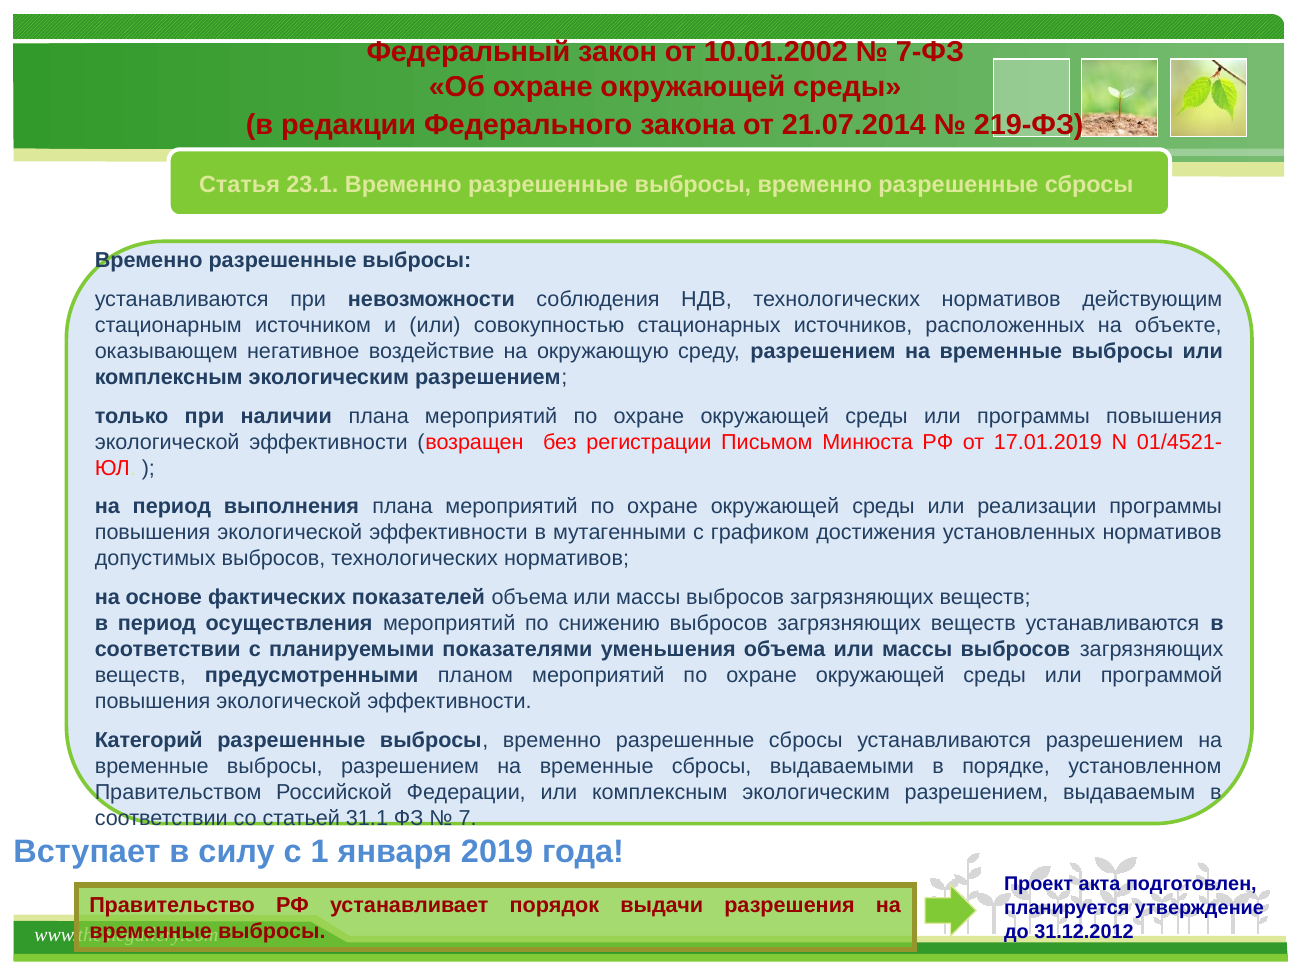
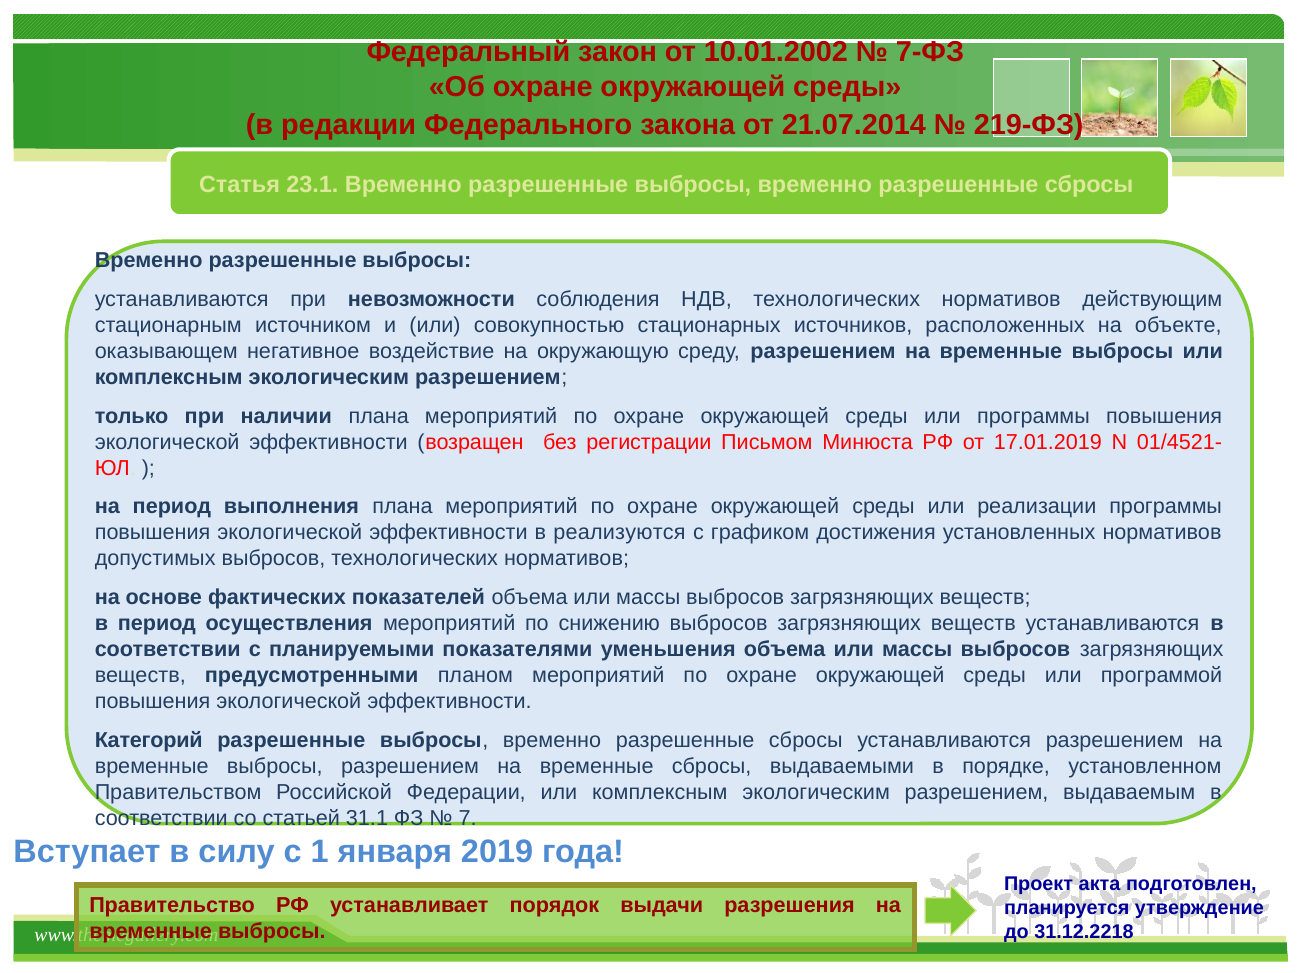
мутагенными: мутагенными -> реализуются
31.12.2012: 31.12.2012 -> 31.12.2218
